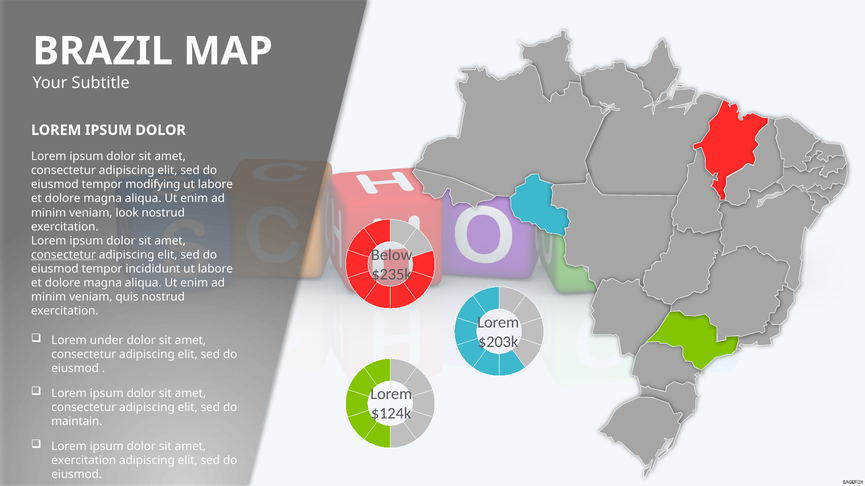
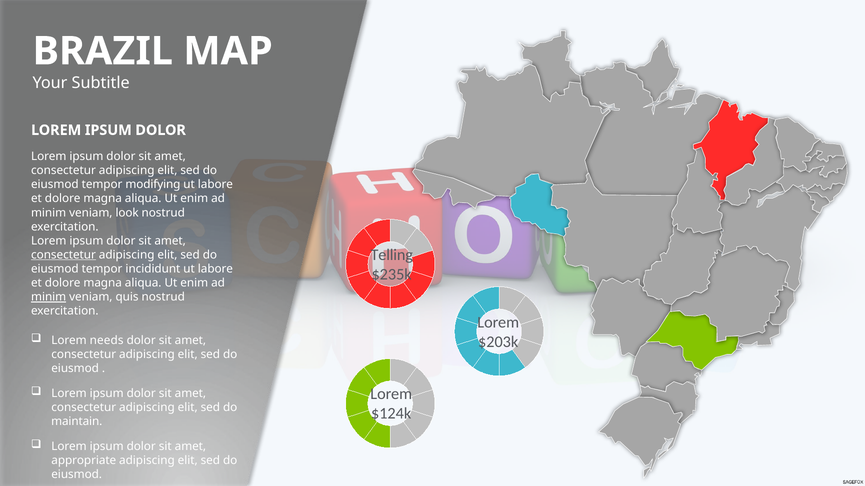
Below: Below -> Telling
minim at (49, 297) underline: none -> present
under: under -> needs
exercitation at (84, 461): exercitation -> appropriate
